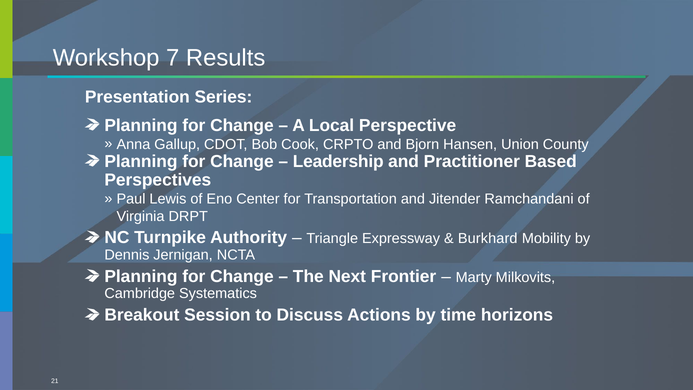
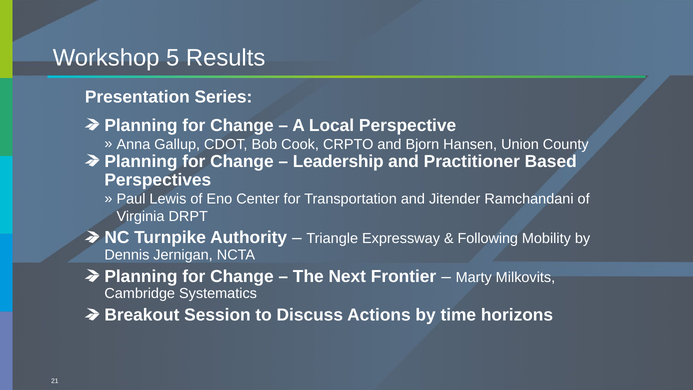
7: 7 -> 5
Burkhard: Burkhard -> Following
